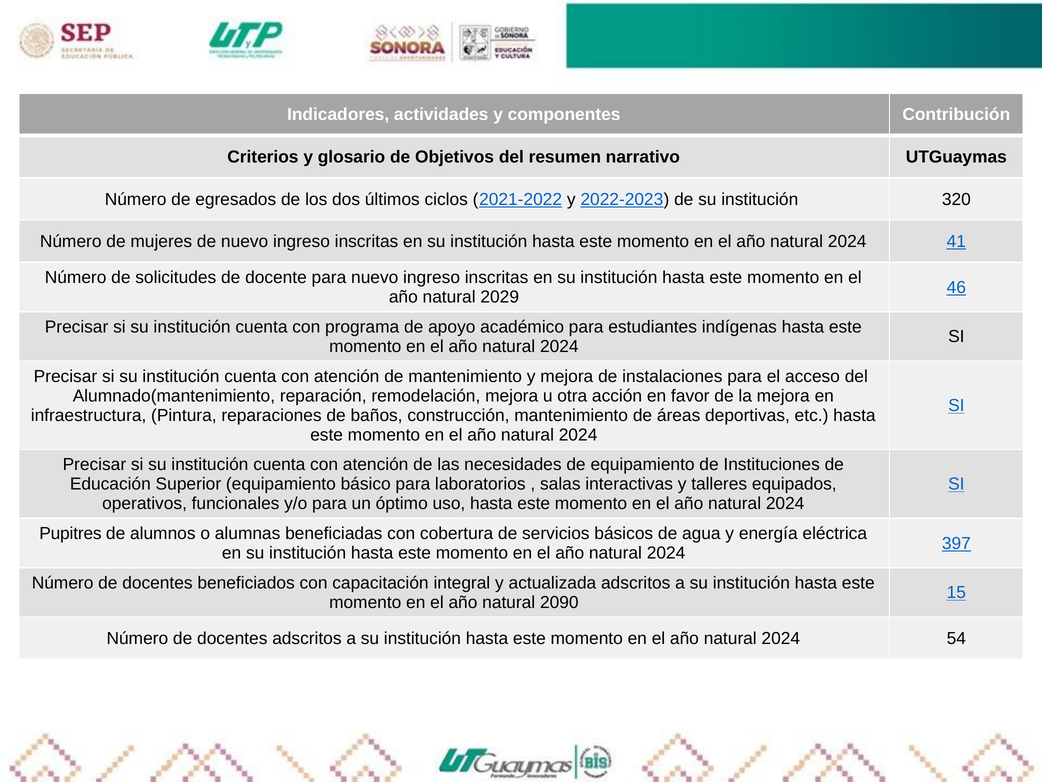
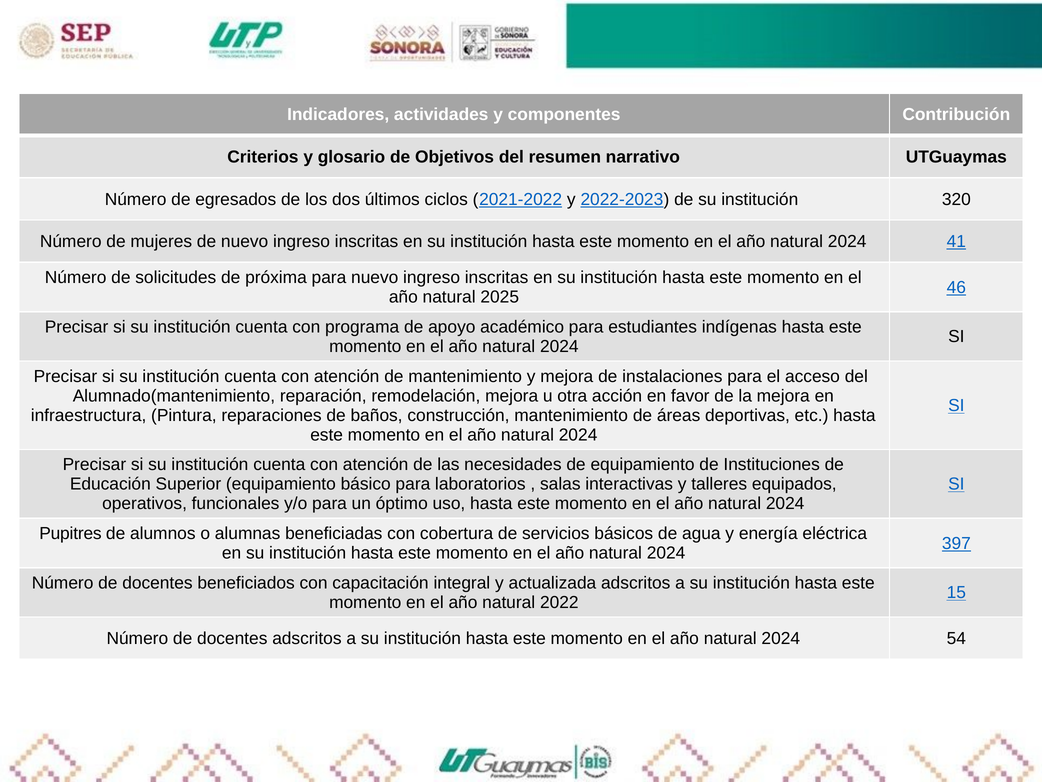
docente: docente -> próxima
2029: 2029 -> 2025
2090: 2090 -> 2022
